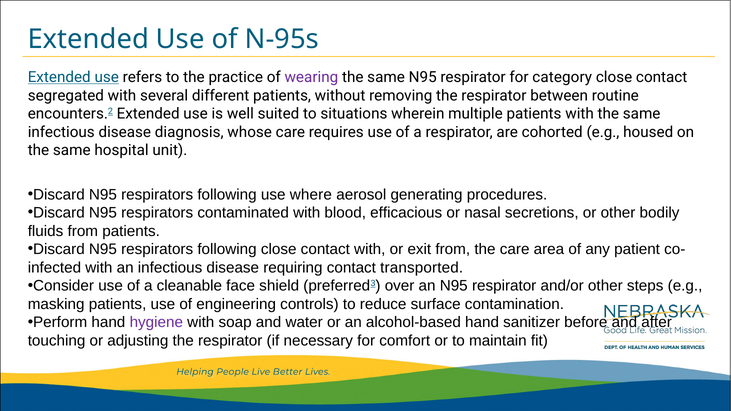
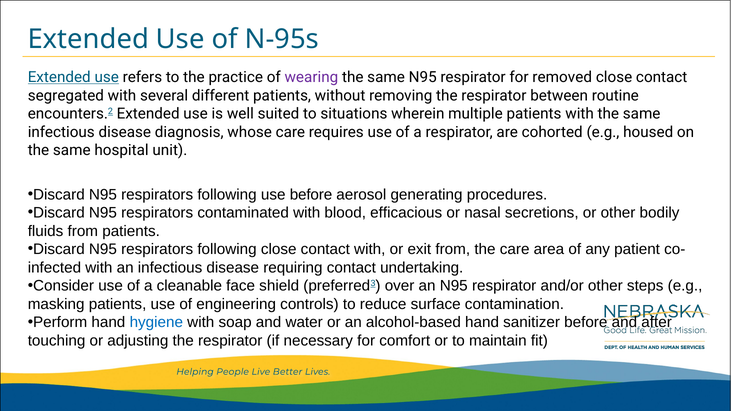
category: category -> removed
use where: where -> before
transported: transported -> undertaking
hygiene colour: purple -> blue
